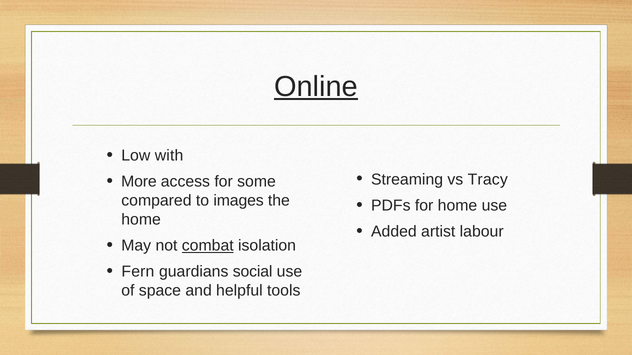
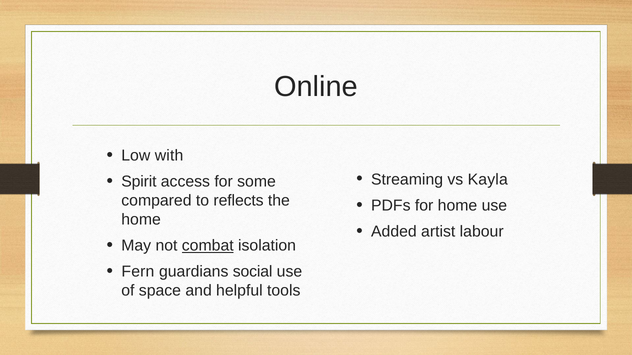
Online underline: present -> none
Tracy: Tracy -> Kayla
More: More -> Spirit
images: images -> reflects
